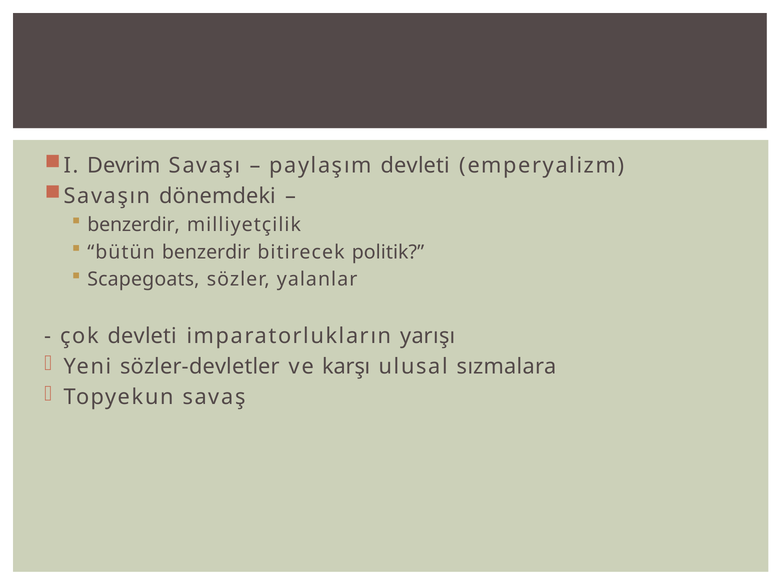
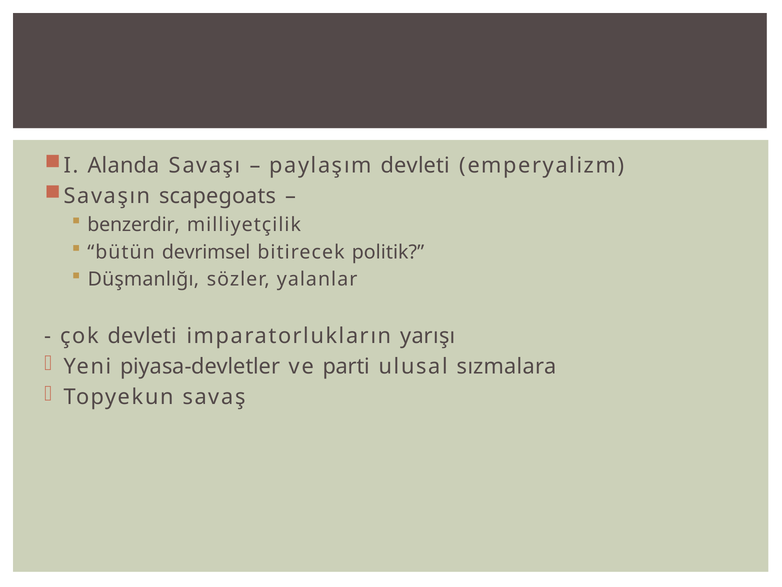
Devrim: Devrim -> Alanda
dönemdeki: dönemdeki -> scapegoats
bütün benzerdir: benzerdir -> devrimsel
Scapegoats: Scapegoats -> Düşmanlığı
sözler-devletler: sözler-devletler -> piyasa-devletler
karşı: karşı -> parti
